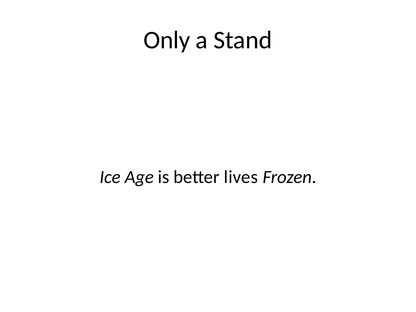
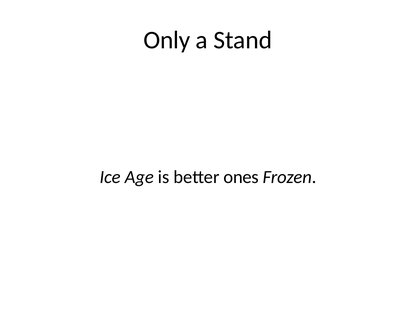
lives: lives -> ones
